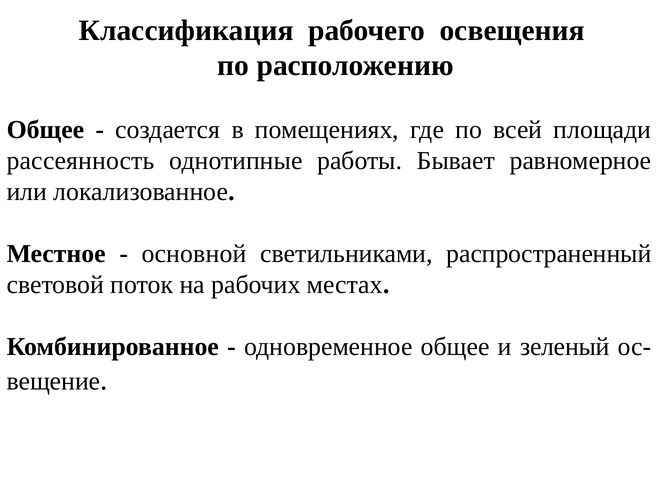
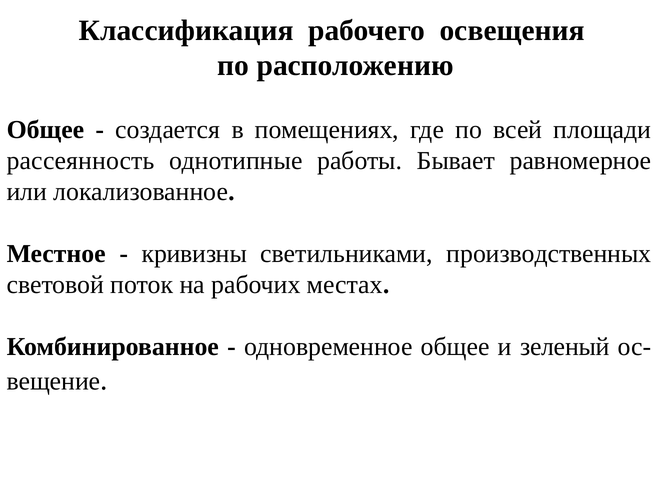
основной: основной -> кривизны
распространенный: распространенный -> производственных
